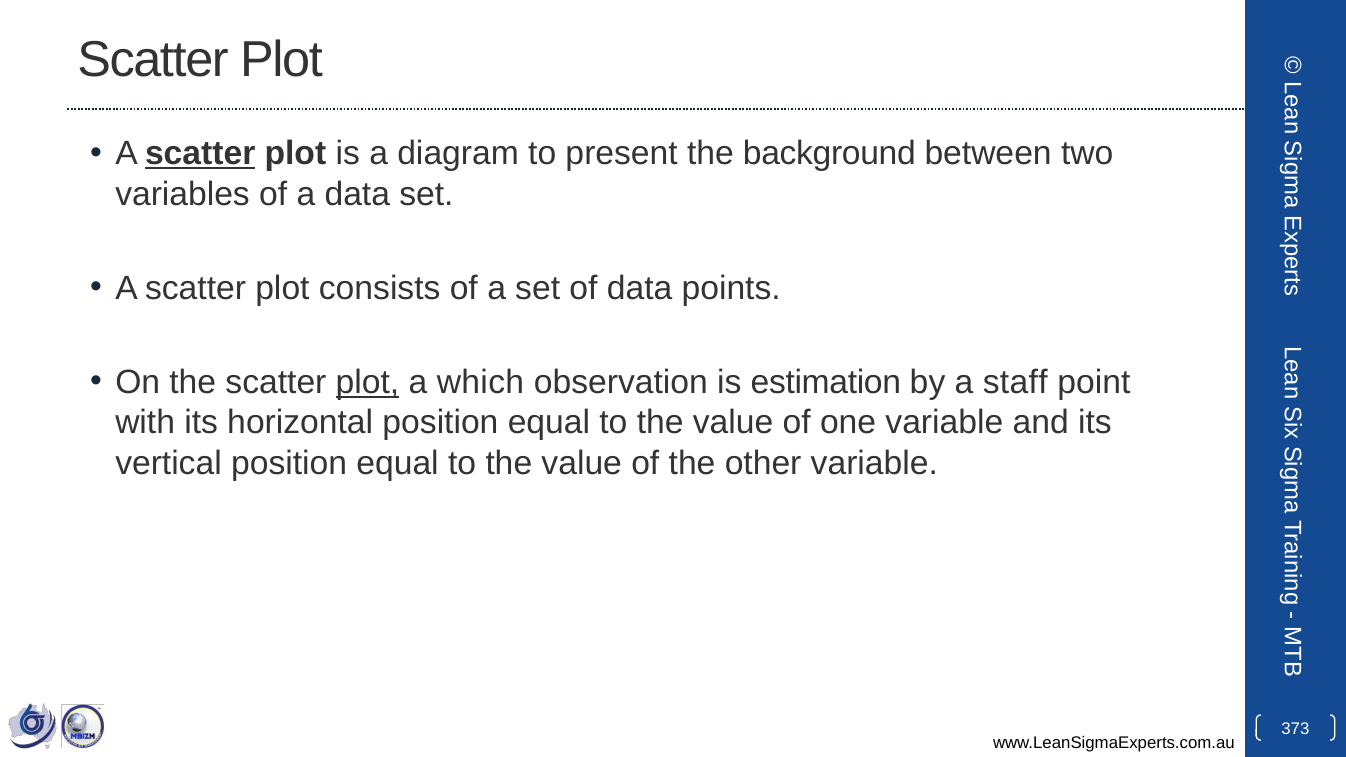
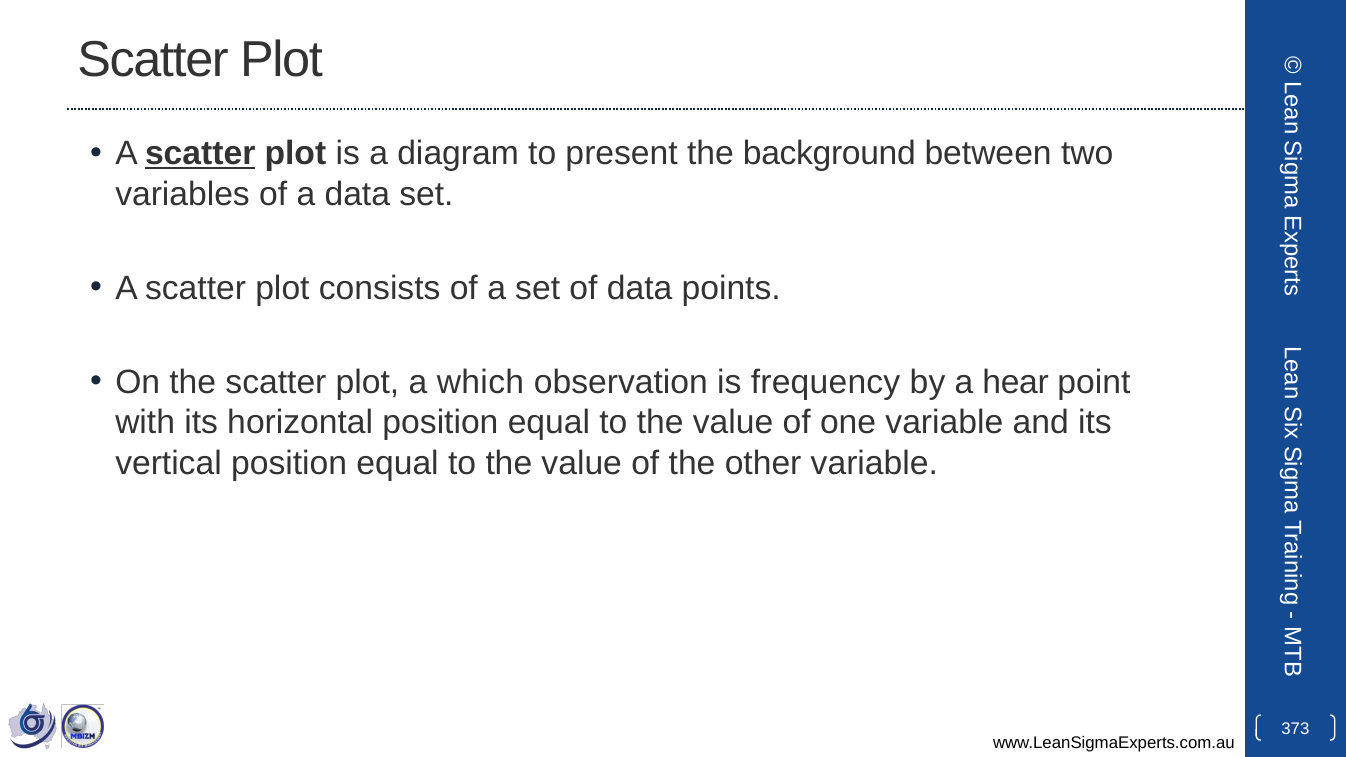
plot at (368, 383) underline: present -> none
estimation: estimation -> frequency
staff: staff -> hear
